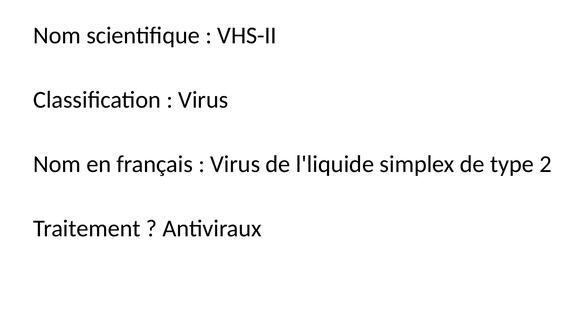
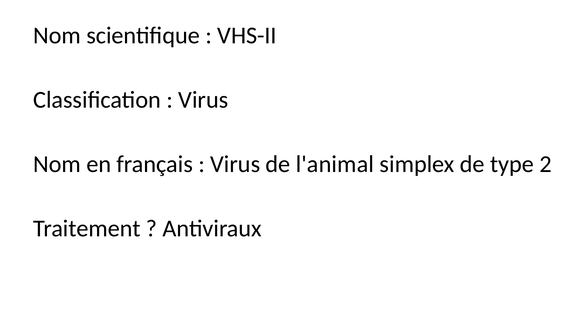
l'liquide: l'liquide -> l'animal
